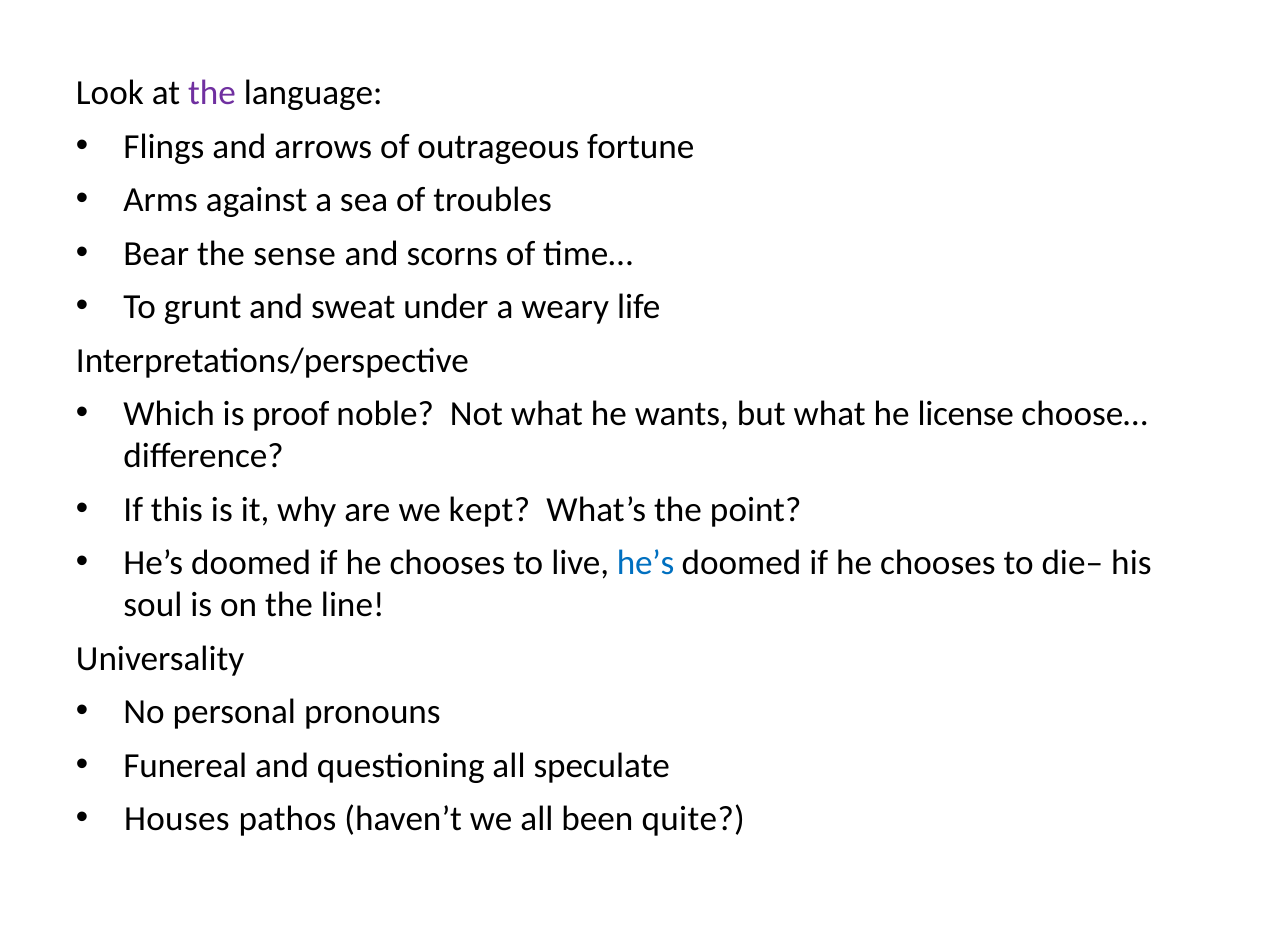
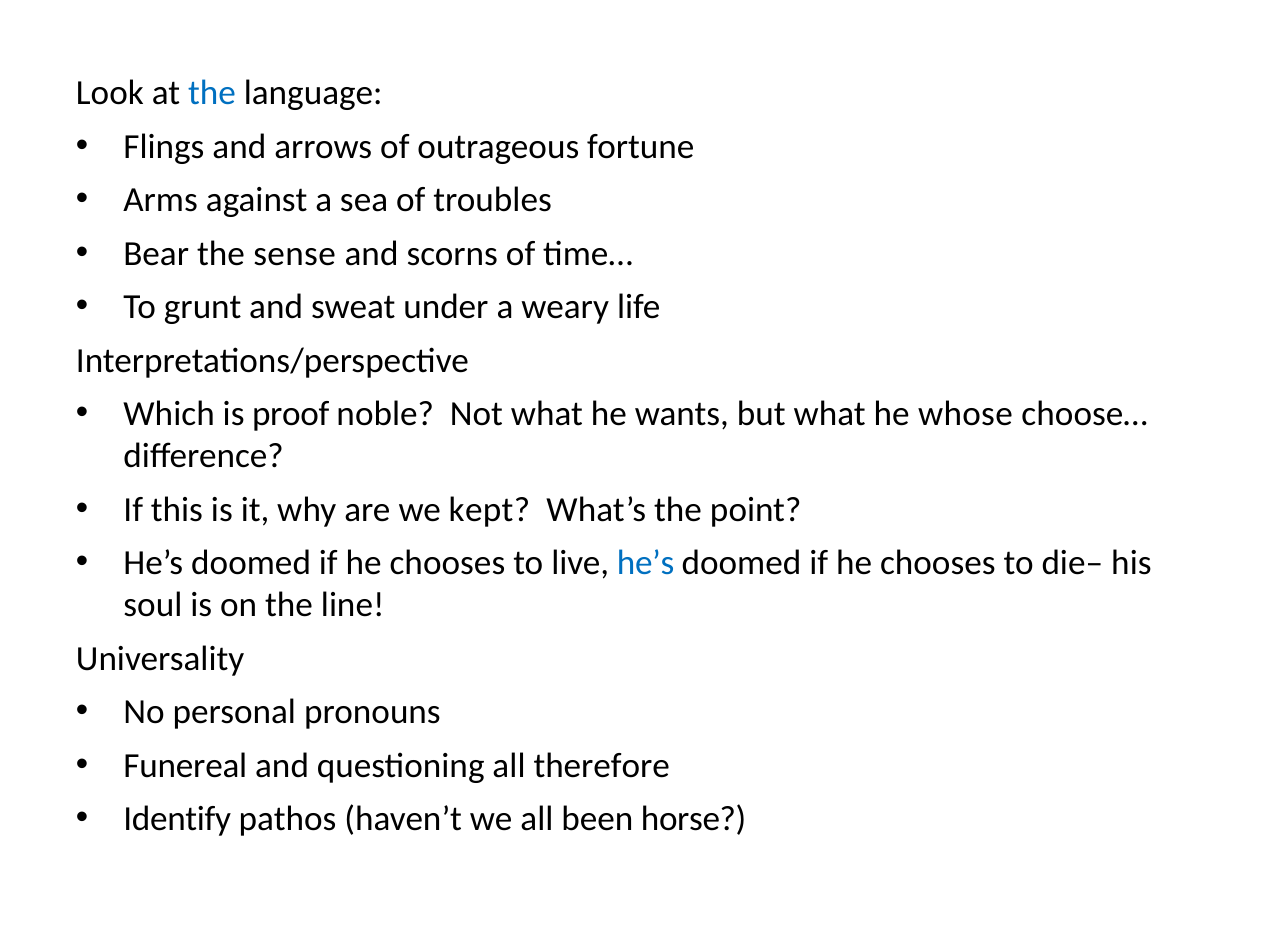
the at (212, 93) colour: purple -> blue
license: license -> whose
speculate: speculate -> therefore
Houses: Houses -> Identify
quite: quite -> horse
